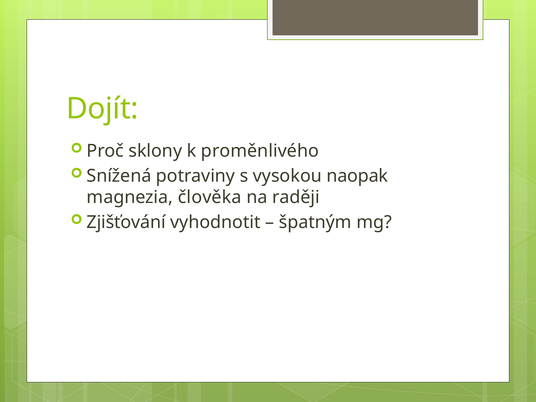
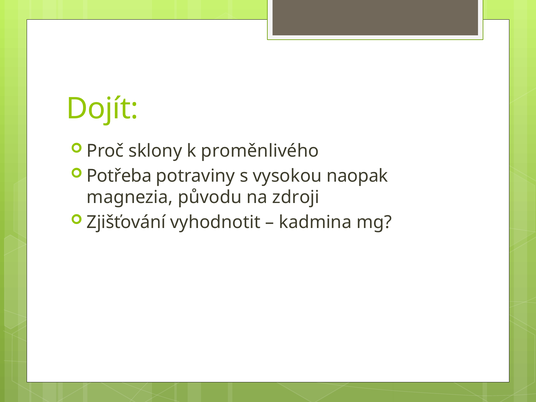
Snížená: Snížená -> Potřeba
člověka: člověka -> původu
raději: raději -> zdroji
špatným: špatným -> kadmina
